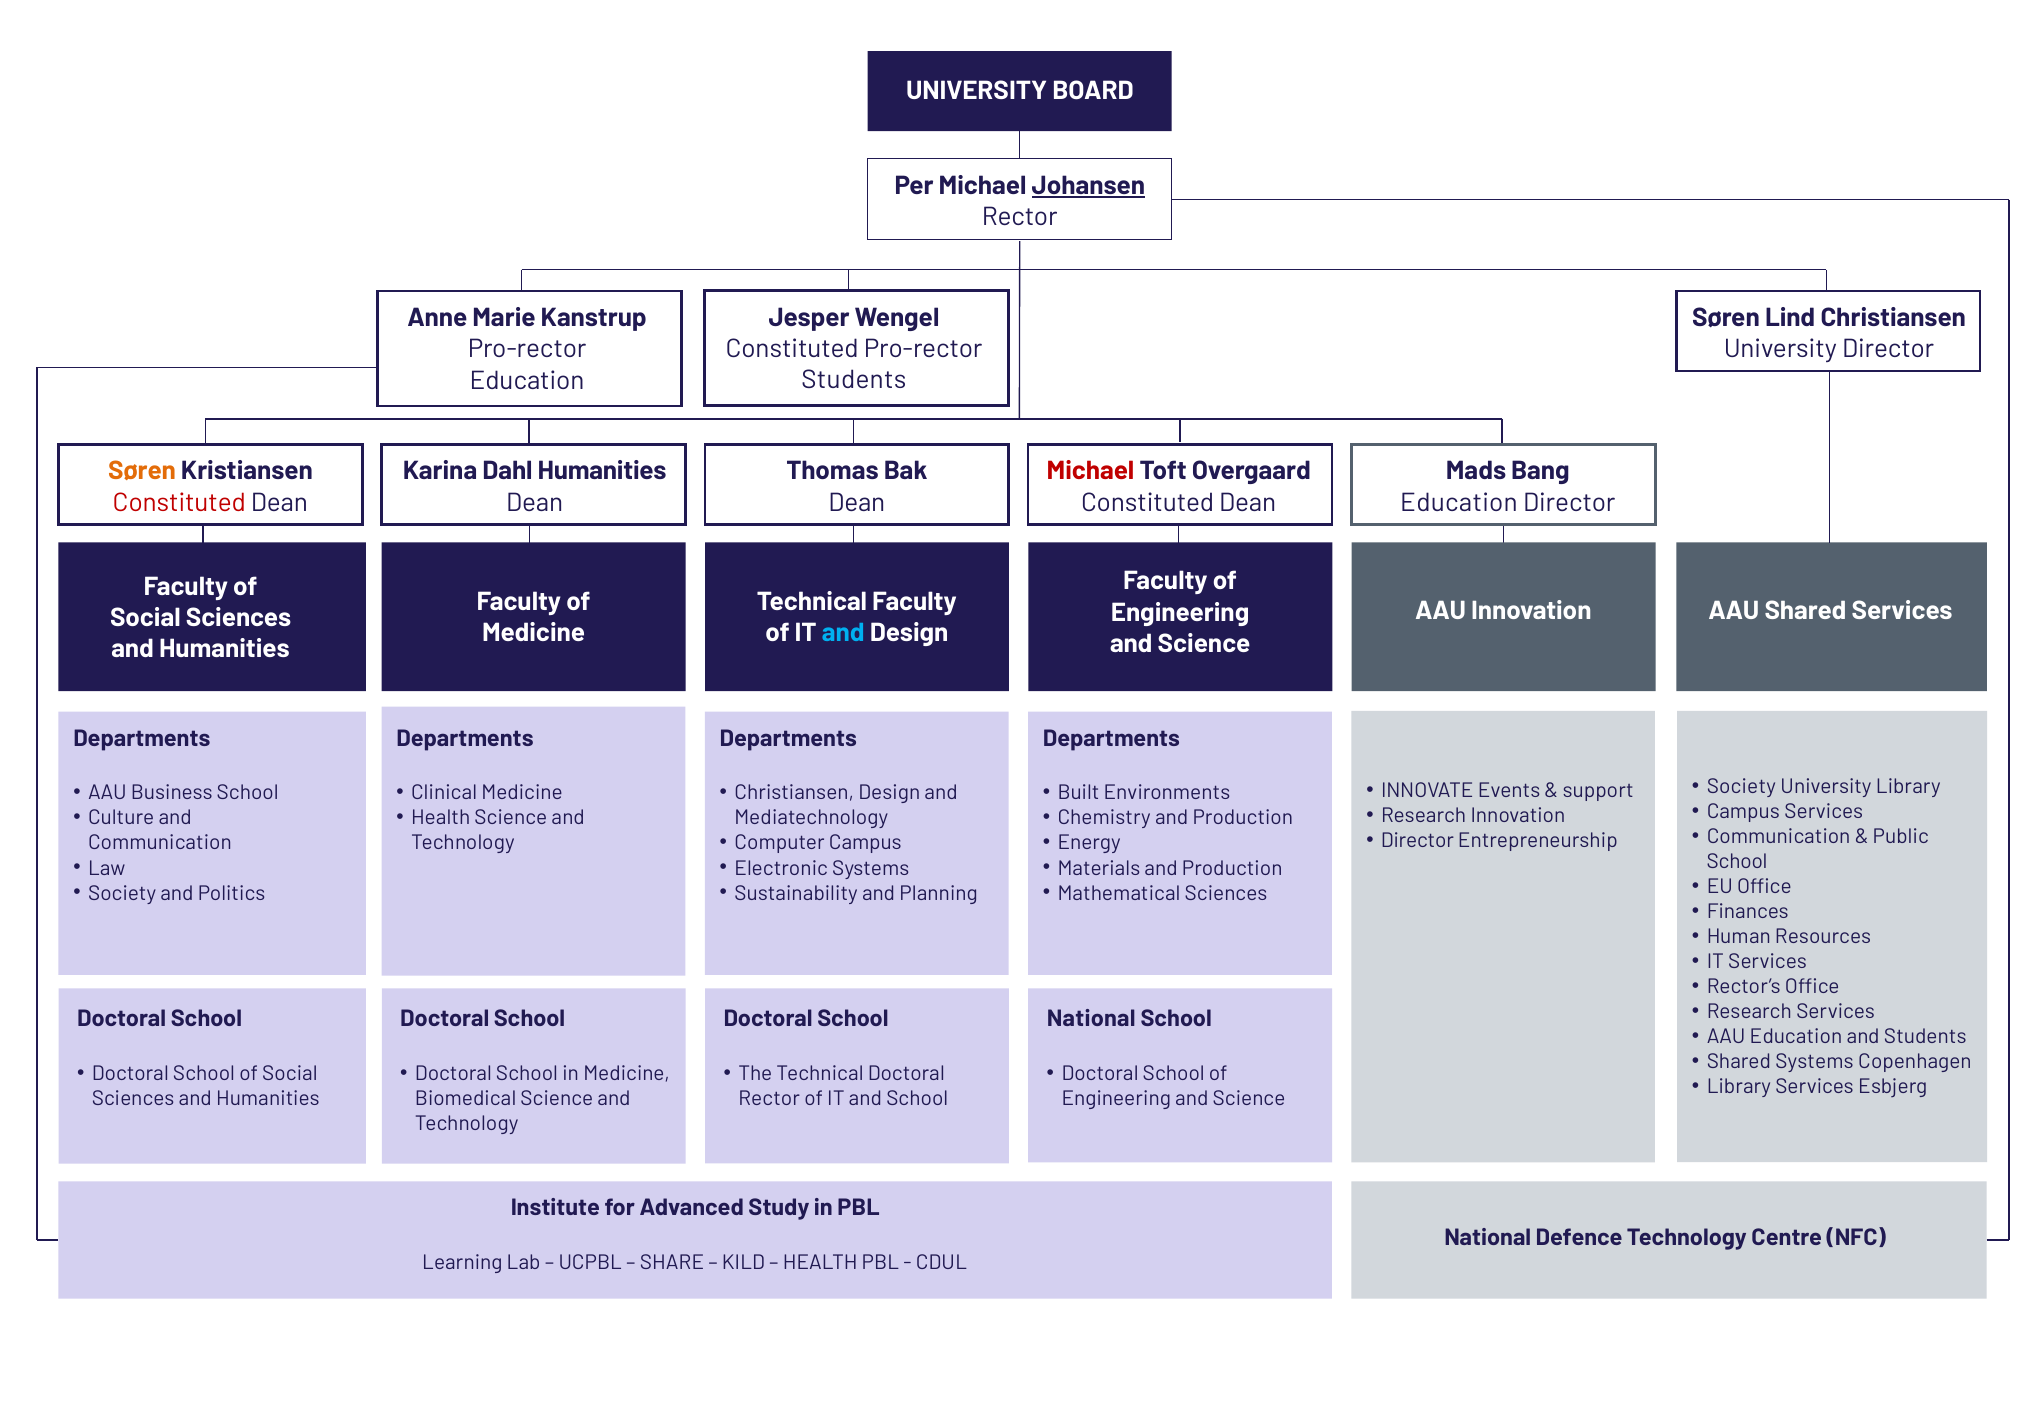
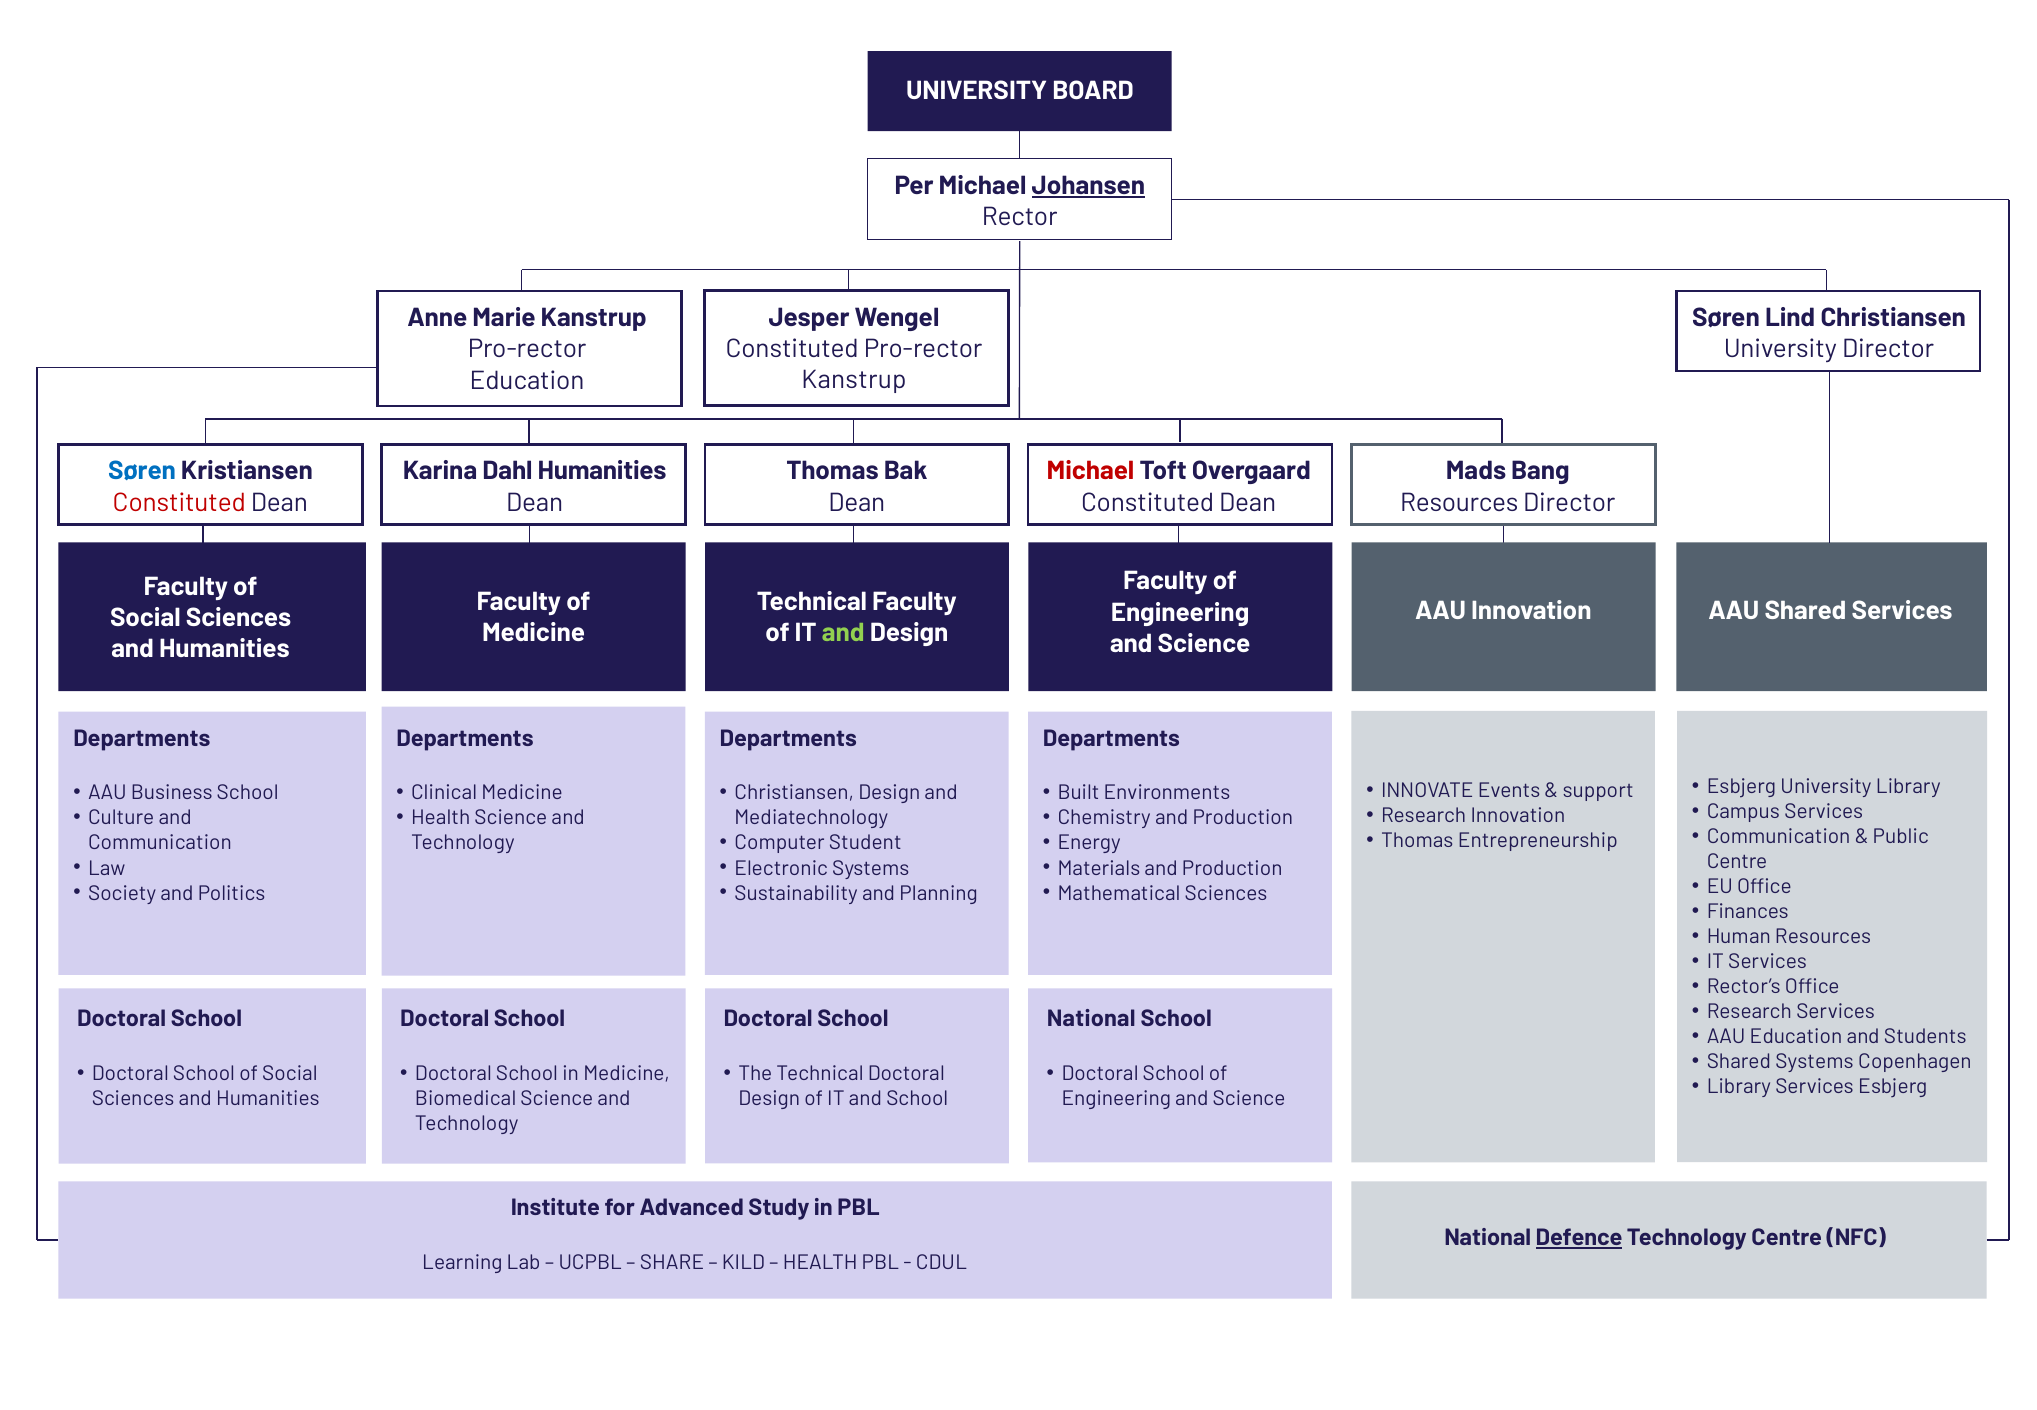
Students at (854, 380): Students -> Kanstrup
Søren at (142, 471) colour: orange -> blue
Education at (1459, 503): Education -> Resources
and at (843, 633) colour: light blue -> light green
Society at (1741, 786): Society -> Esbjerg
Director at (1417, 841): Director -> Thomas
Computer Campus: Campus -> Student
School at (1737, 862): School -> Centre
Rector at (769, 1099): Rector -> Design
Defence underline: none -> present
